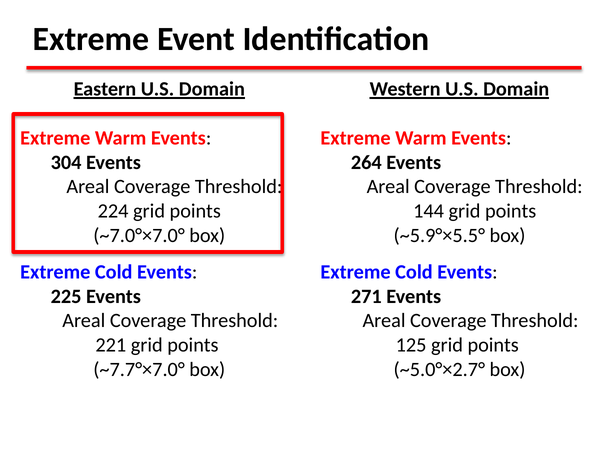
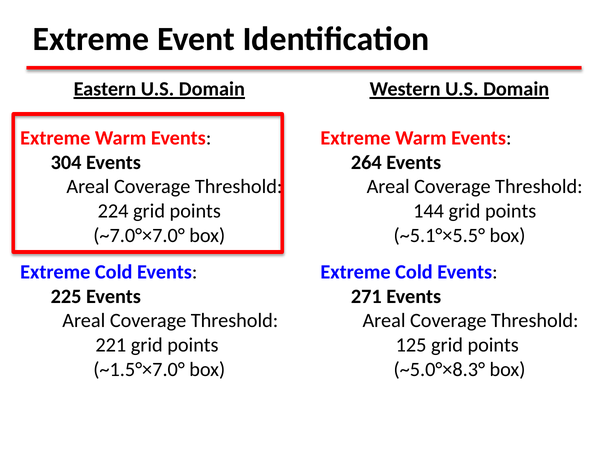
~5.9°×5.5°: ~5.9°×5.5° -> ~5.1°×5.5°
~7.7°×7.0°: ~7.7°×7.0° -> ~1.5°×7.0°
~5.0°×2.7°: ~5.0°×2.7° -> ~5.0°×8.3°
